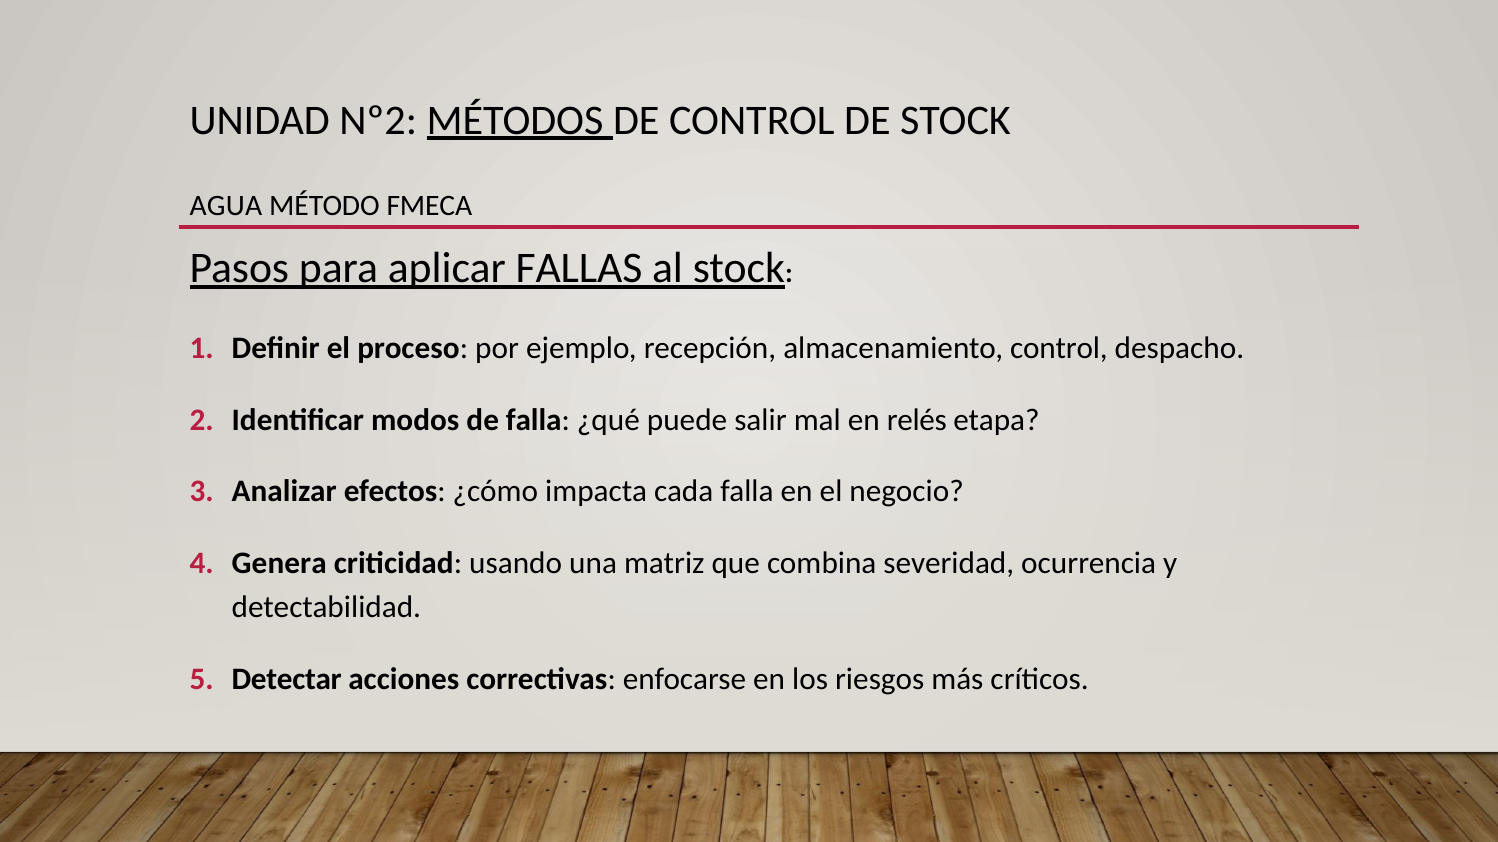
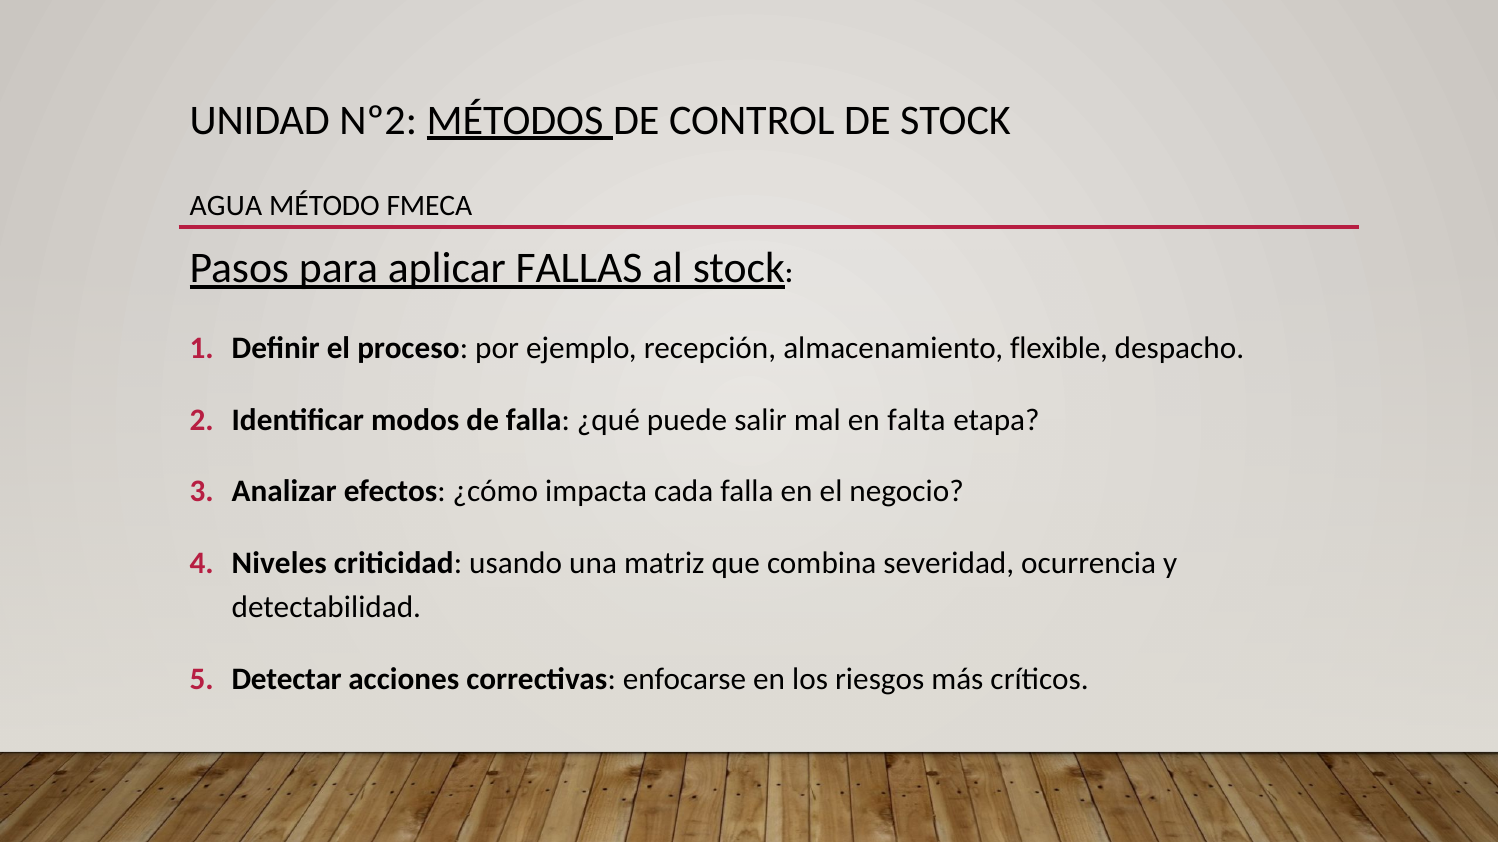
almacenamiento control: control -> flexible
relés: relés -> falta
Genera: Genera -> Niveles
